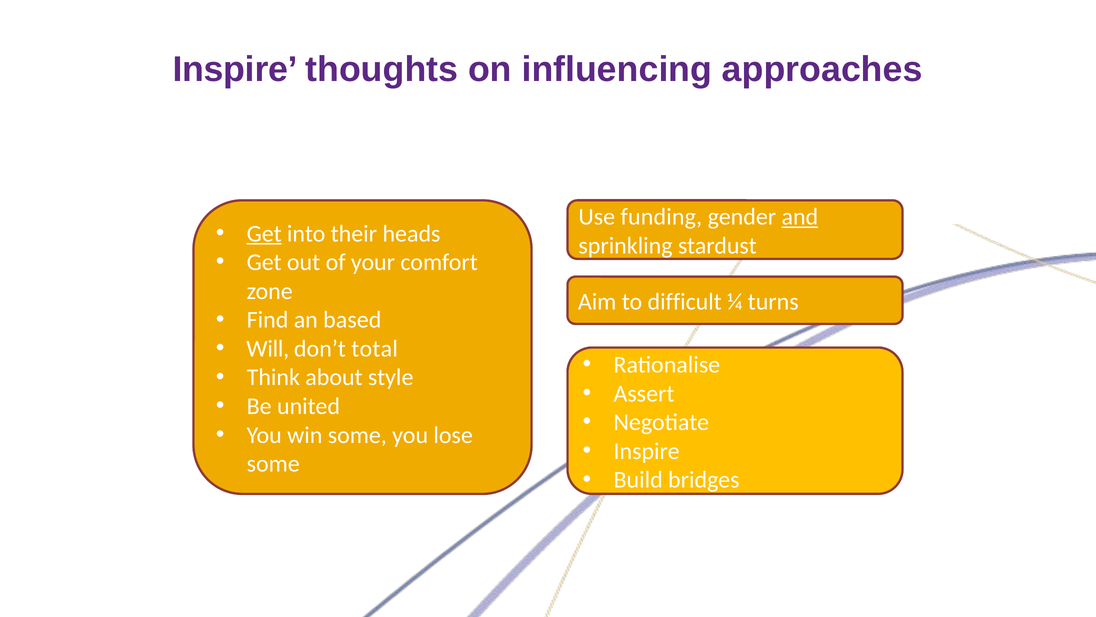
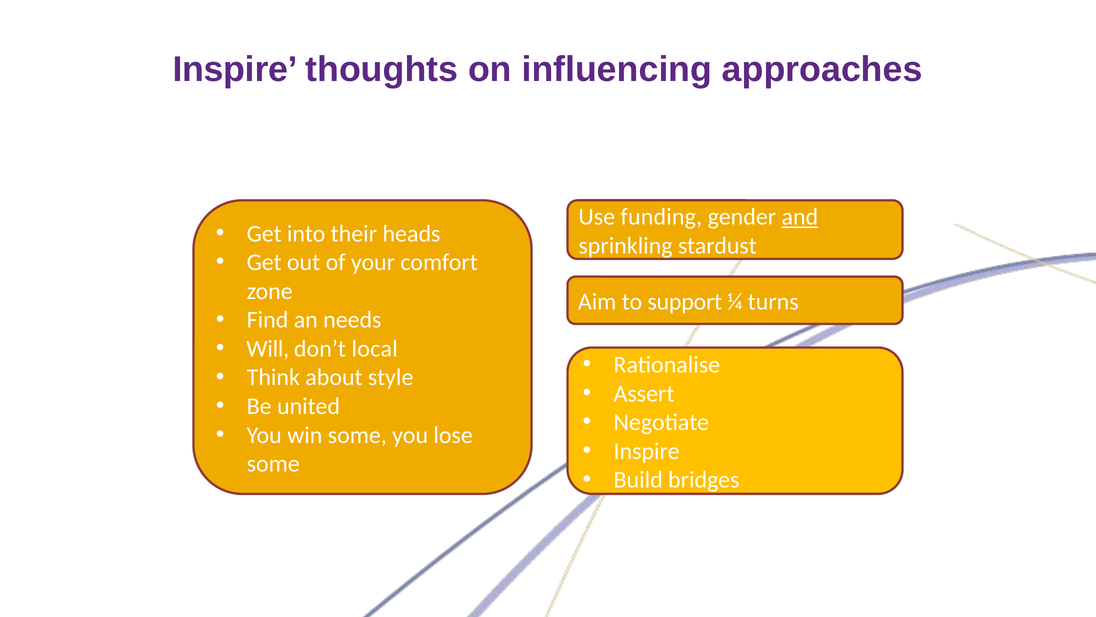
Get at (264, 233) underline: present -> none
difficult: difficult -> support
based: based -> needs
total: total -> local
